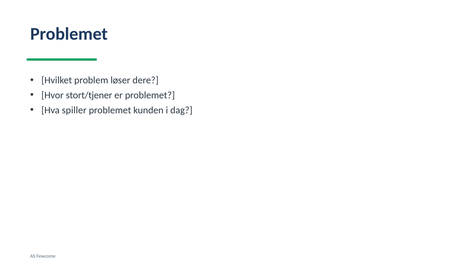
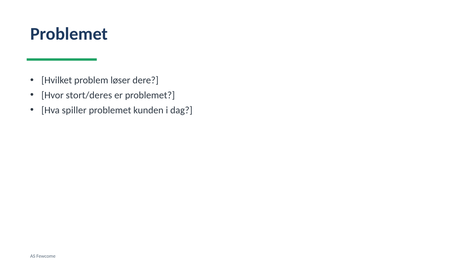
stort/tjener: stort/tjener -> stort/deres
